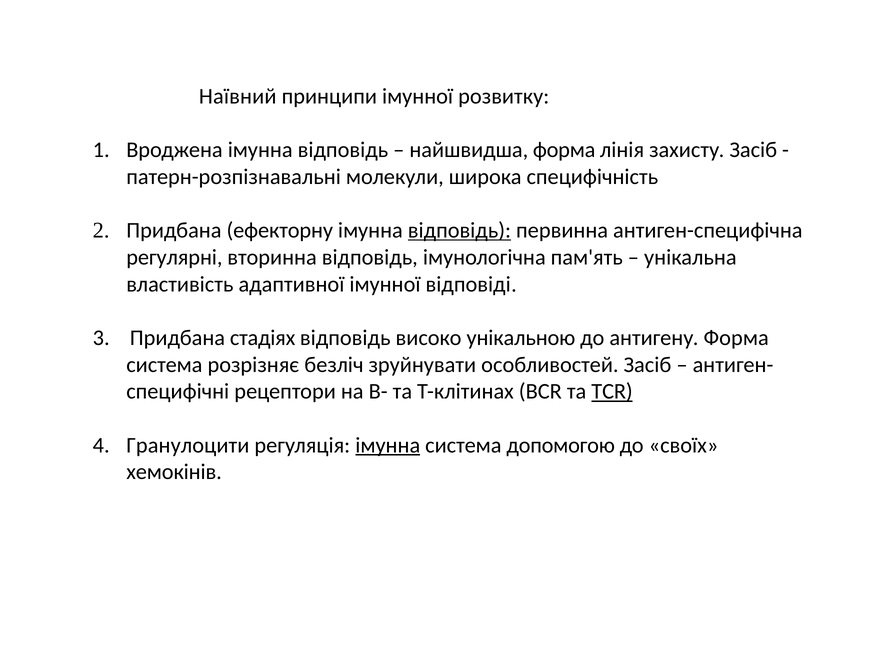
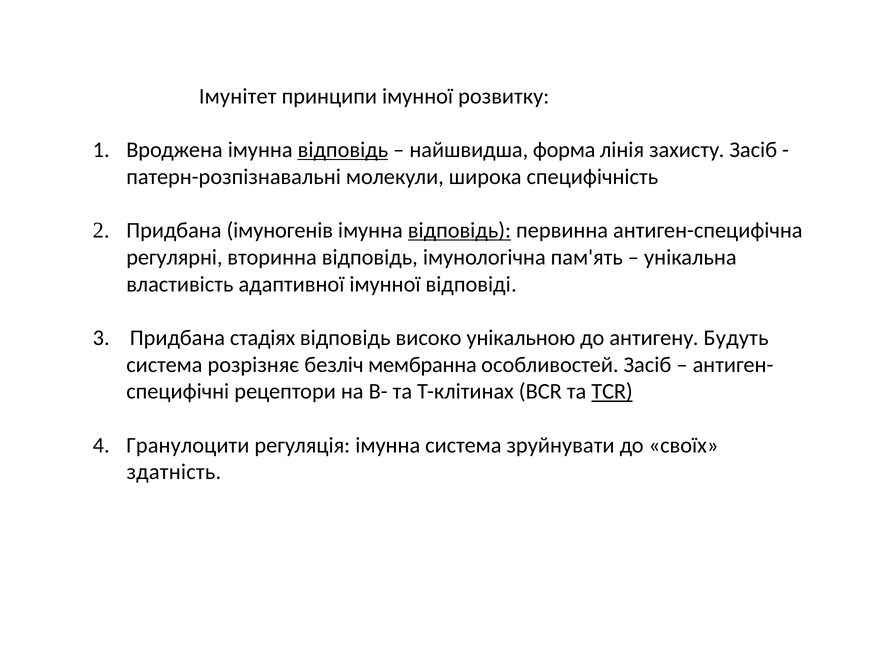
Наївний: Наївний -> Імунітет
відповідь at (343, 150) underline: none -> present
ефекторну: ефекторну -> імуногенів
антигену Форма: Форма -> Будуть
зруйнувати: зруйнувати -> мембранна
імунна at (388, 445) underline: present -> none
допомогою: допомогою -> зруйнувати
хемокінів: хемокінів -> здатність
